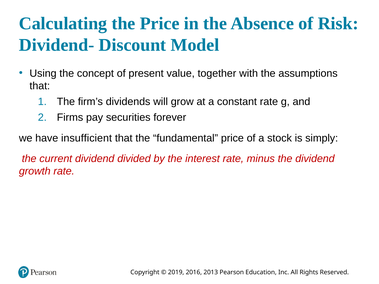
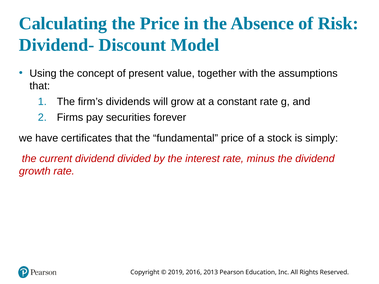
insufficient: insufficient -> certificates
